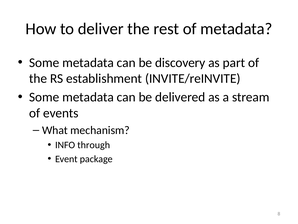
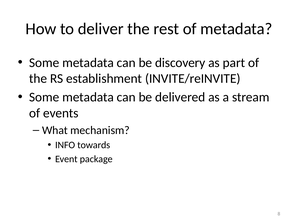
through: through -> towards
